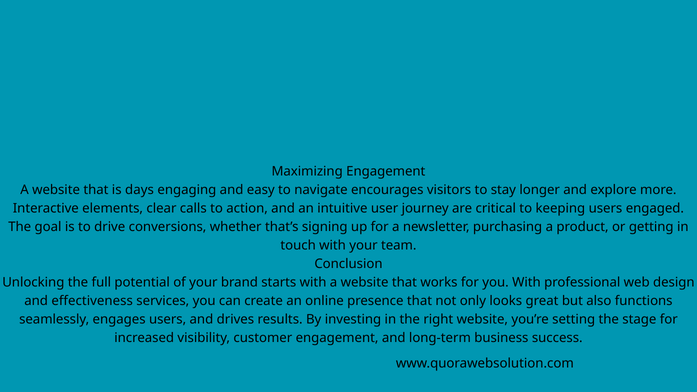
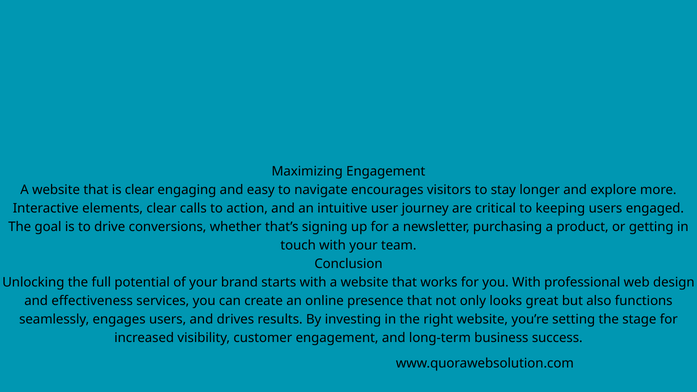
is days: days -> clear
